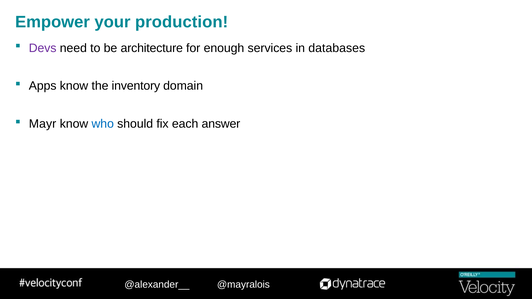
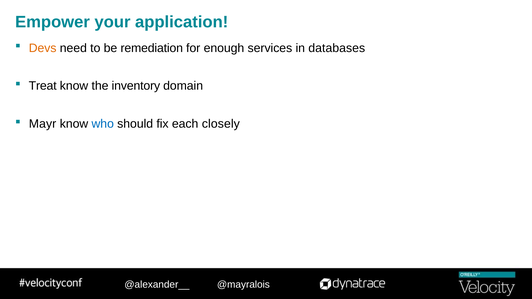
production: production -> application
Devs colour: purple -> orange
architecture: architecture -> remediation
Apps: Apps -> Treat
answer: answer -> closely
